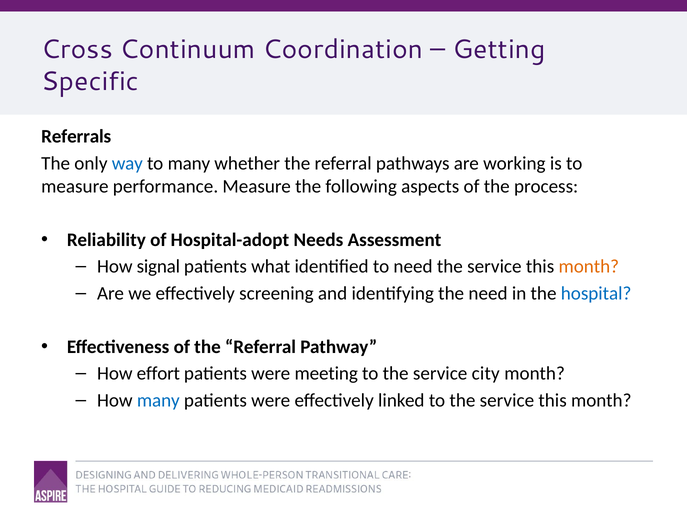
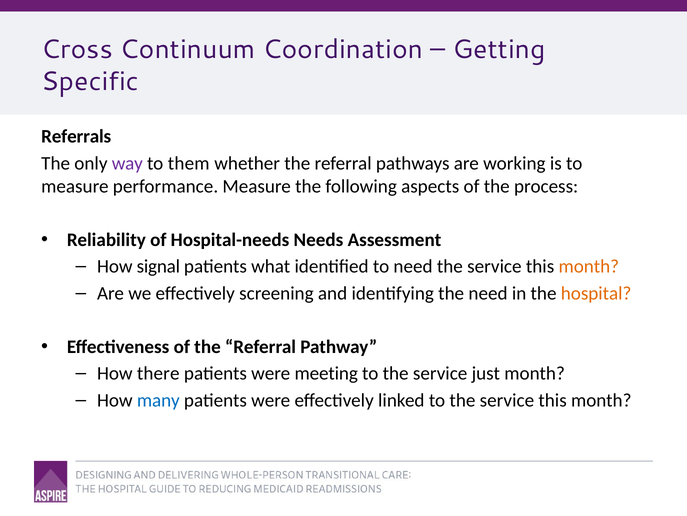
way colour: blue -> purple
to many: many -> them
Hospital-adopt: Hospital-adopt -> Hospital-needs
hospital colour: blue -> orange
effort: effort -> there
city: city -> just
